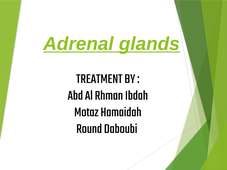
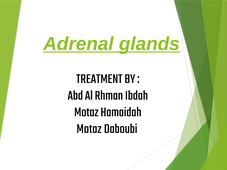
Round at (89, 129): Round -> Motaz
